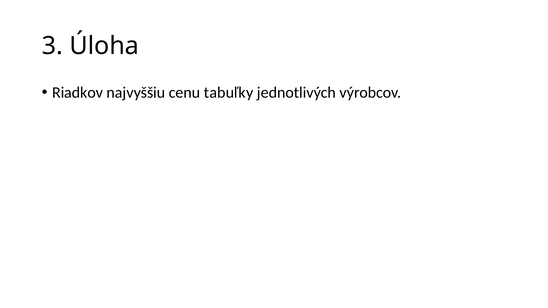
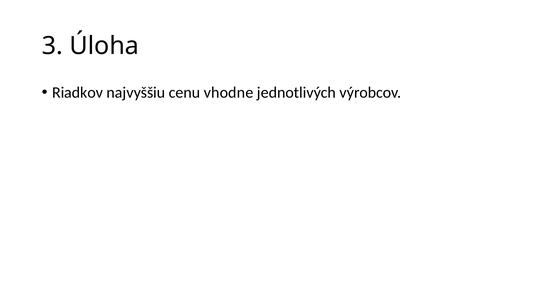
tabuľky: tabuľky -> vhodne
